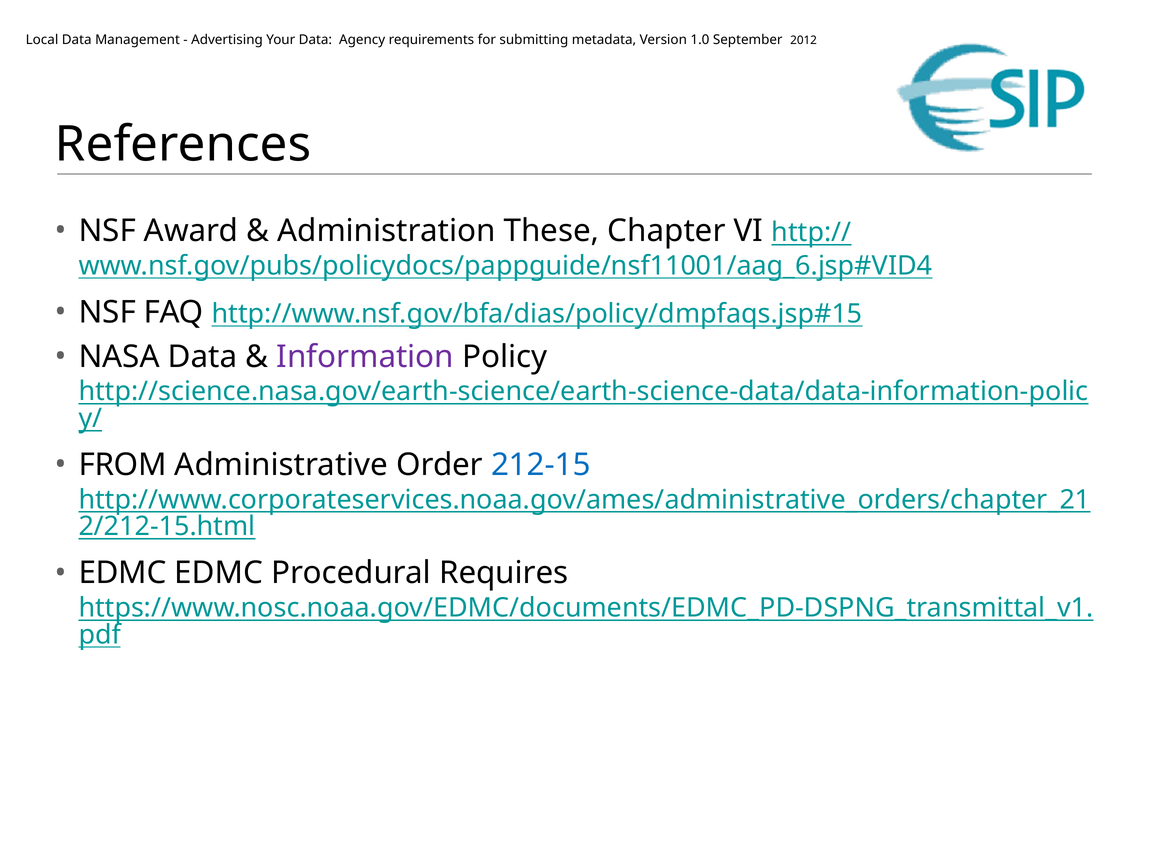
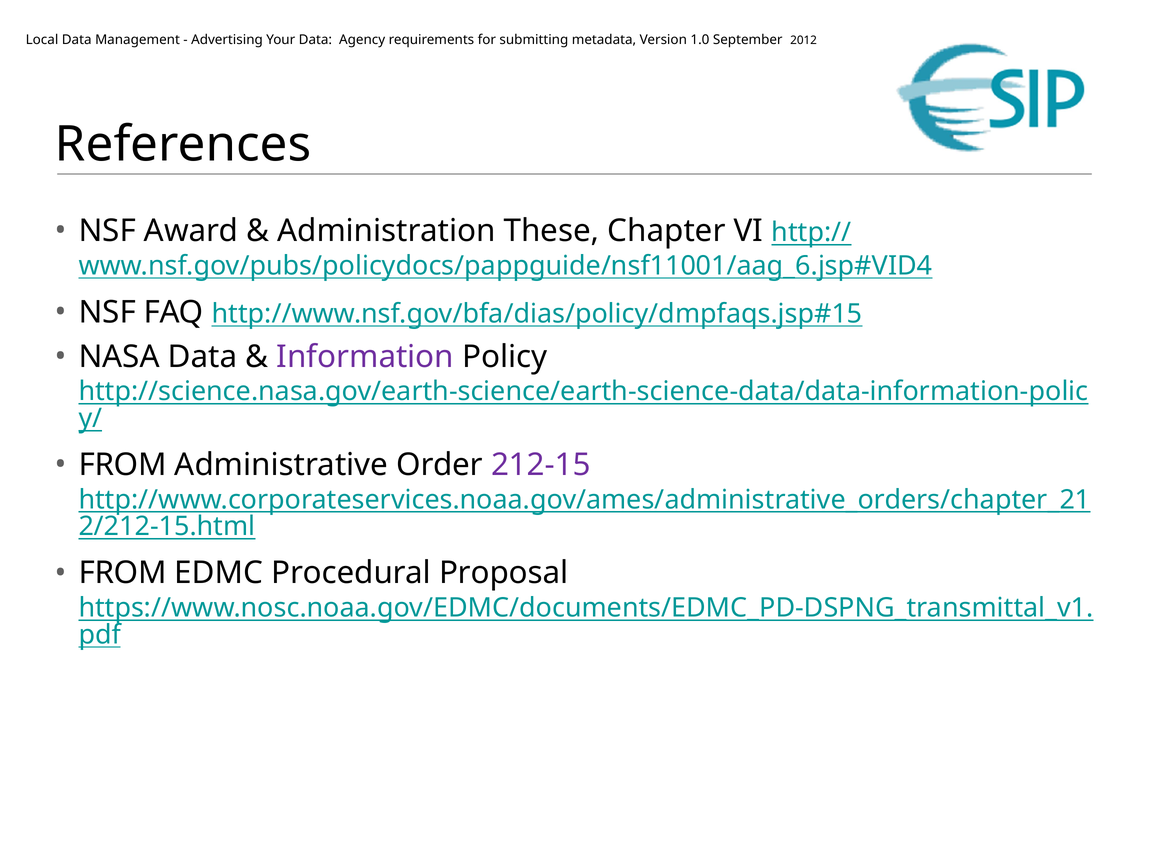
212-15 colour: blue -> purple
EDMC at (123, 573): EDMC -> FROM
Requires: Requires -> Proposal
